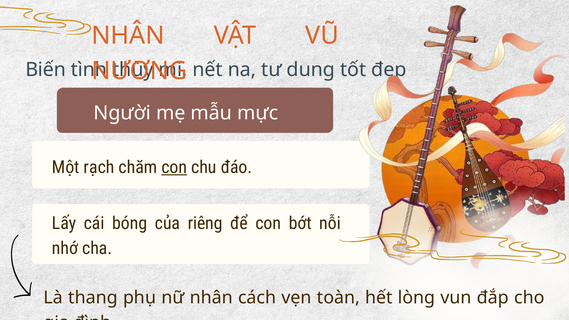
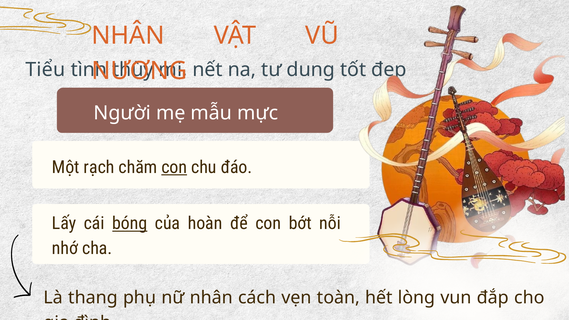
Biến: Biến -> Tiểu
bóng underline: none -> present
riêng: riêng -> hoàn
